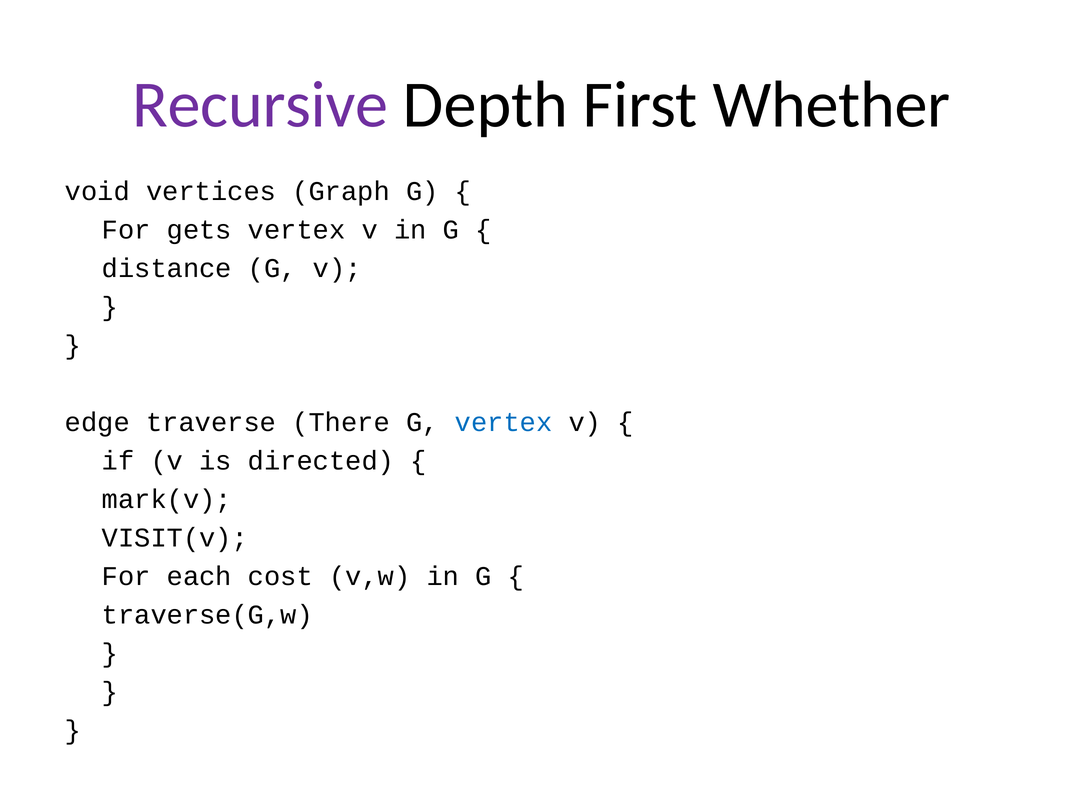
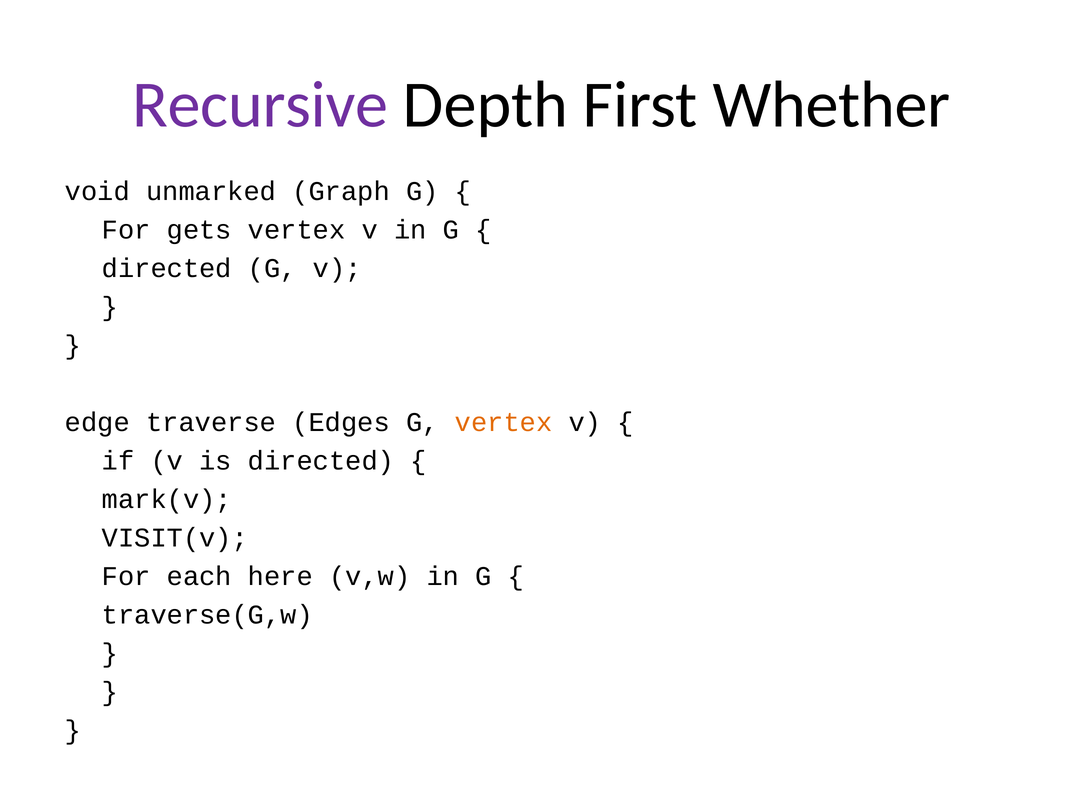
vertices: vertices -> unmarked
distance at (167, 268): distance -> directed
There: There -> Edges
vertex at (504, 422) colour: blue -> orange
cost: cost -> here
